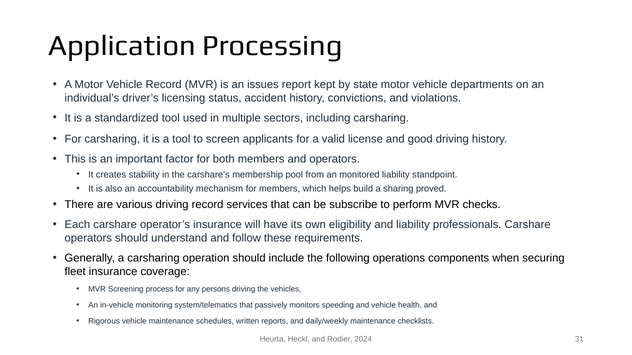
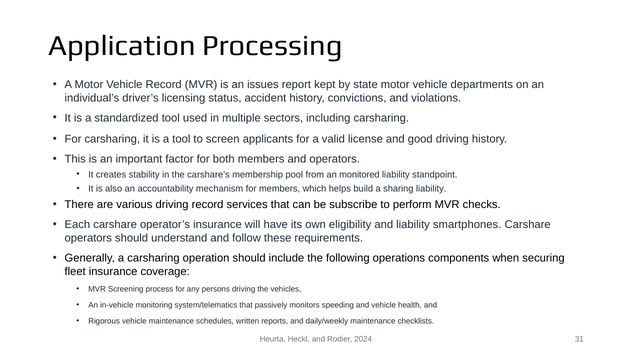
sharing proved: proved -> liability
professionals: professionals -> smartphones
